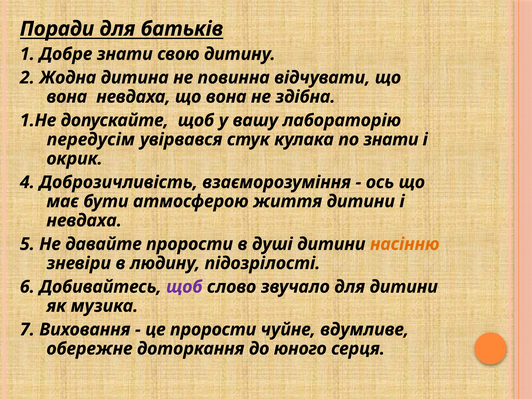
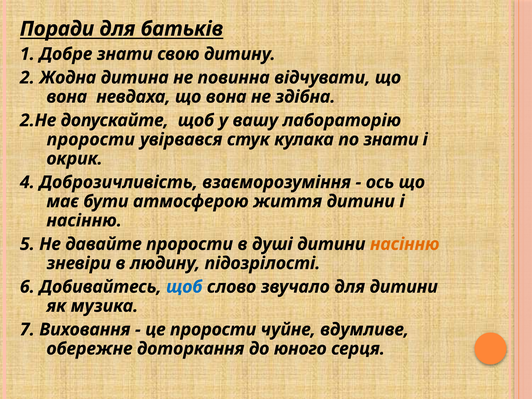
1.Не: 1.Не -> 2.Не
передусім at (91, 140): передусім -> прорости
невдаха at (84, 221): невдаха -> насінню
щоб at (184, 287) colour: purple -> blue
